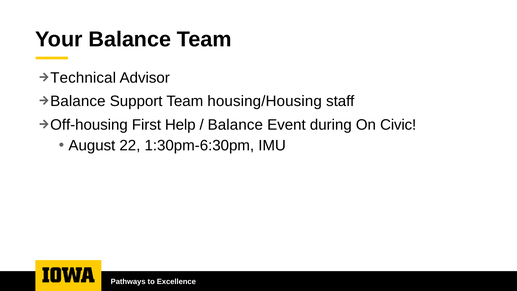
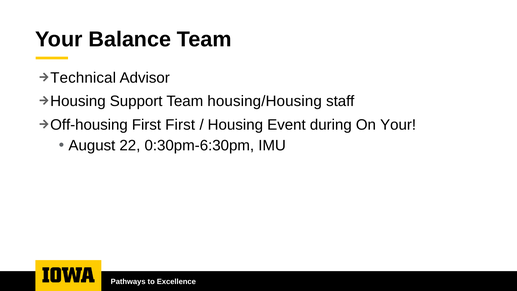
Balance at (78, 101): Balance -> Housing
First Help: Help -> First
Balance at (235, 125): Balance -> Housing
On Civic: Civic -> Your
1:30pm-6:30pm: 1:30pm-6:30pm -> 0:30pm-6:30pm
